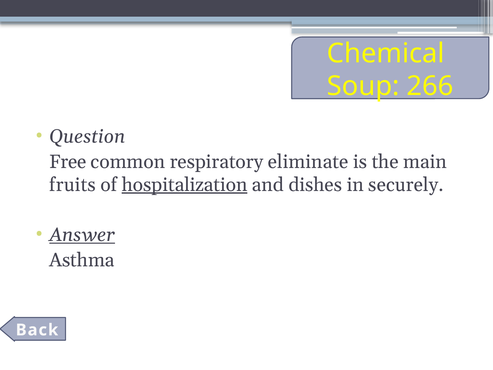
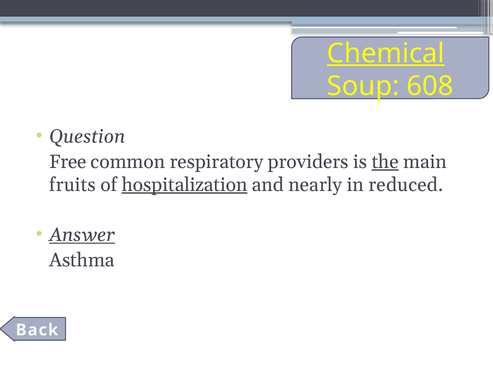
Chemical underline: none -> present
266: 266 -> 608
eliminate: eliminate -> providers
the underline: none -> present
dishes: dishes -> nearly
securely: securely -> reduced
